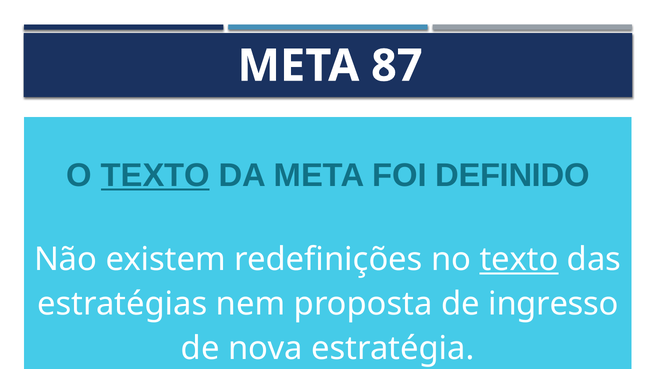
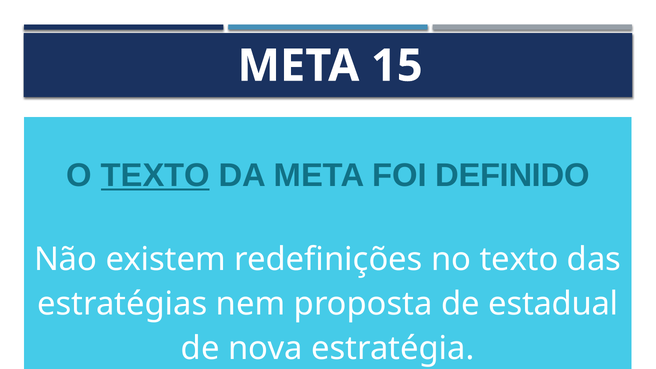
87: 87 -> 15
texto at (519, 259) underline: present -> none
ingresso: ingresso -> estadual
